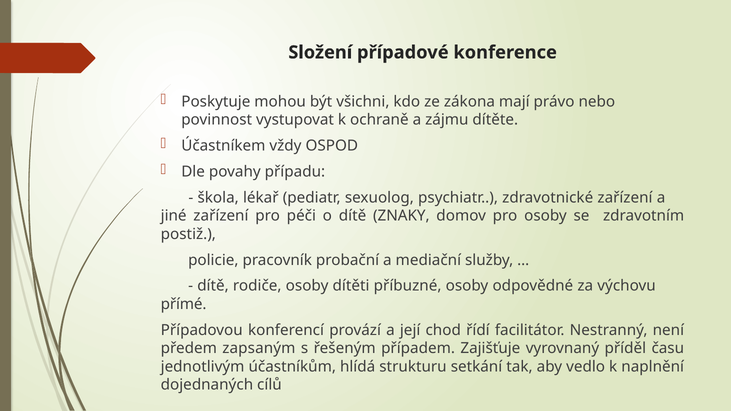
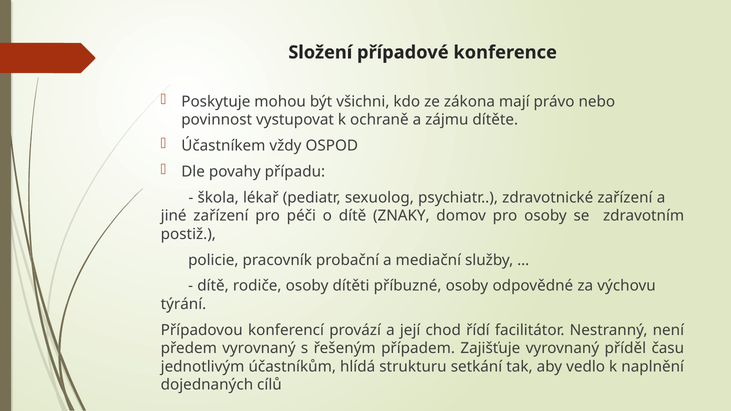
přímé: přímé -> týrání
předem zapsaným: zapsaným -> vyrovnaný
